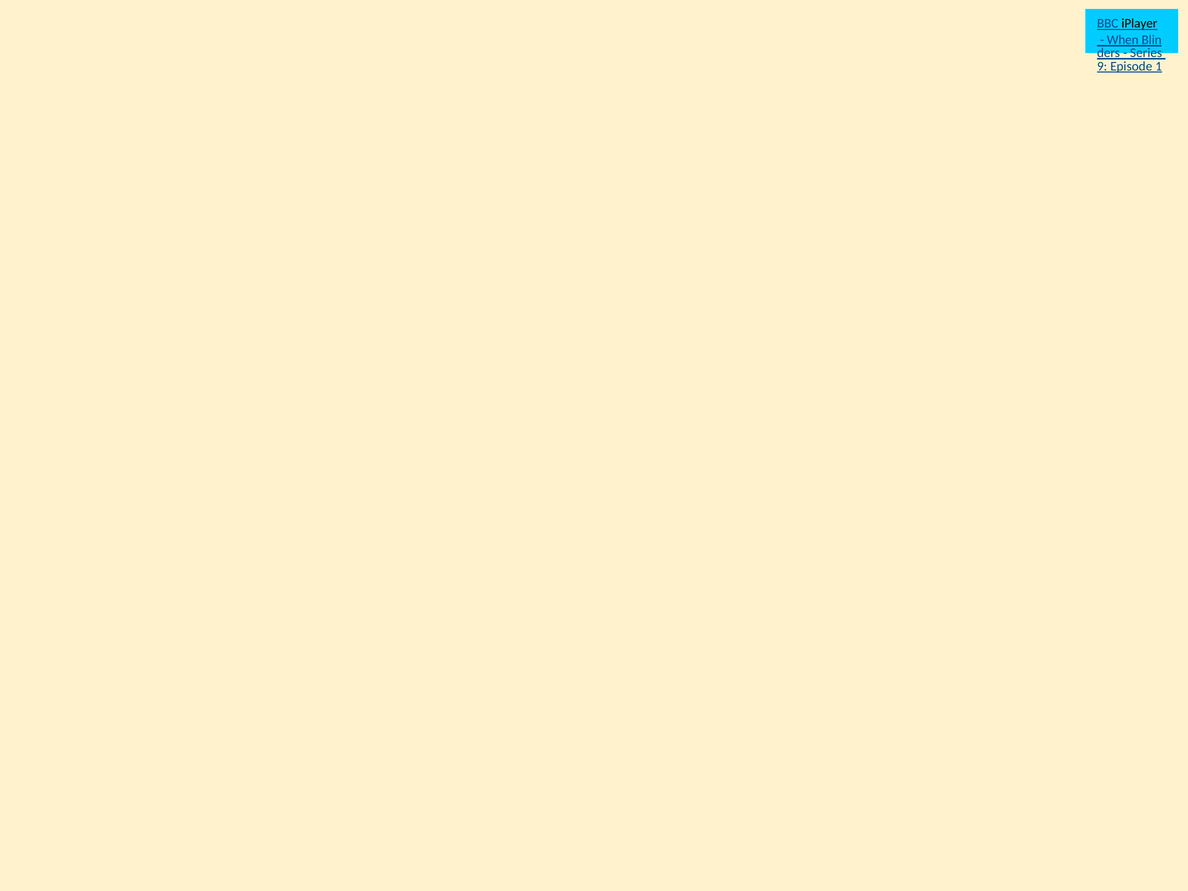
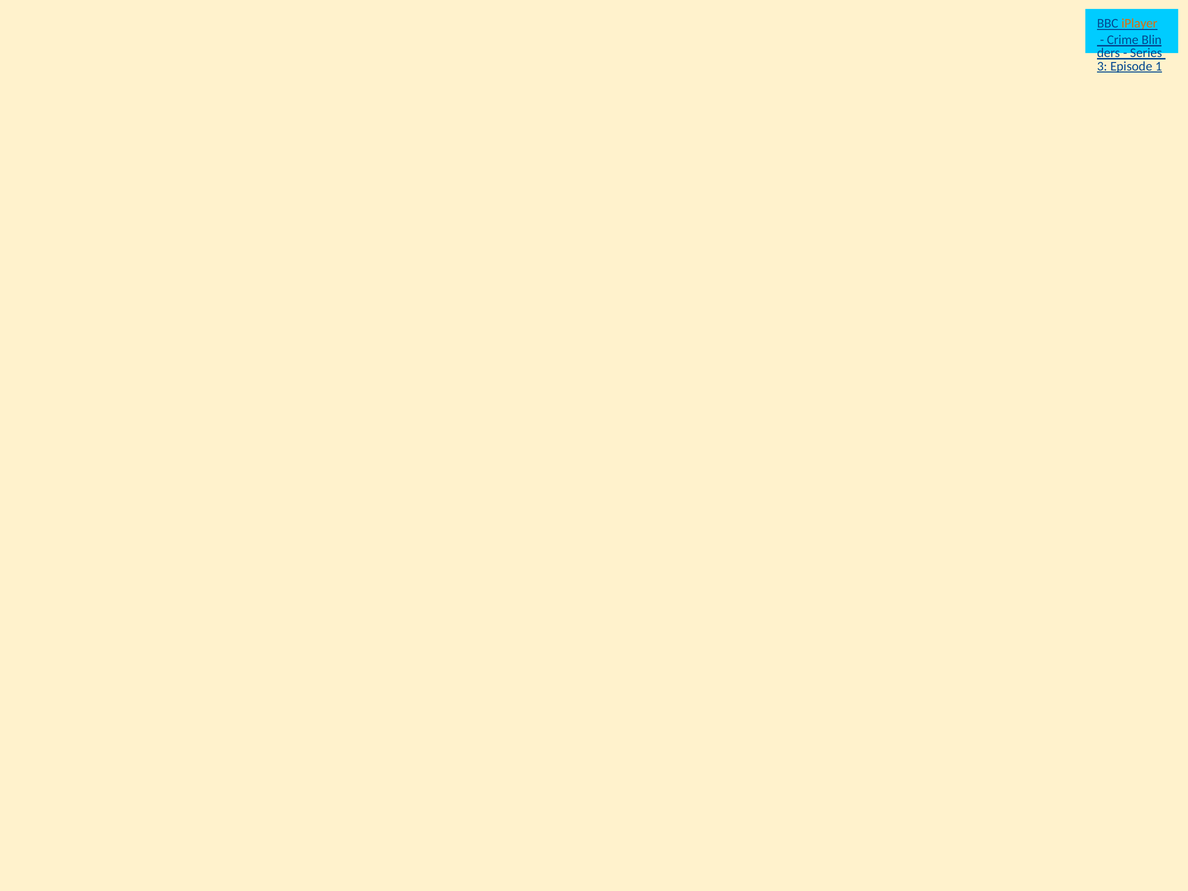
iPlayer colour: black -> orange
When: When -> Crime
9: 9 -> 3
